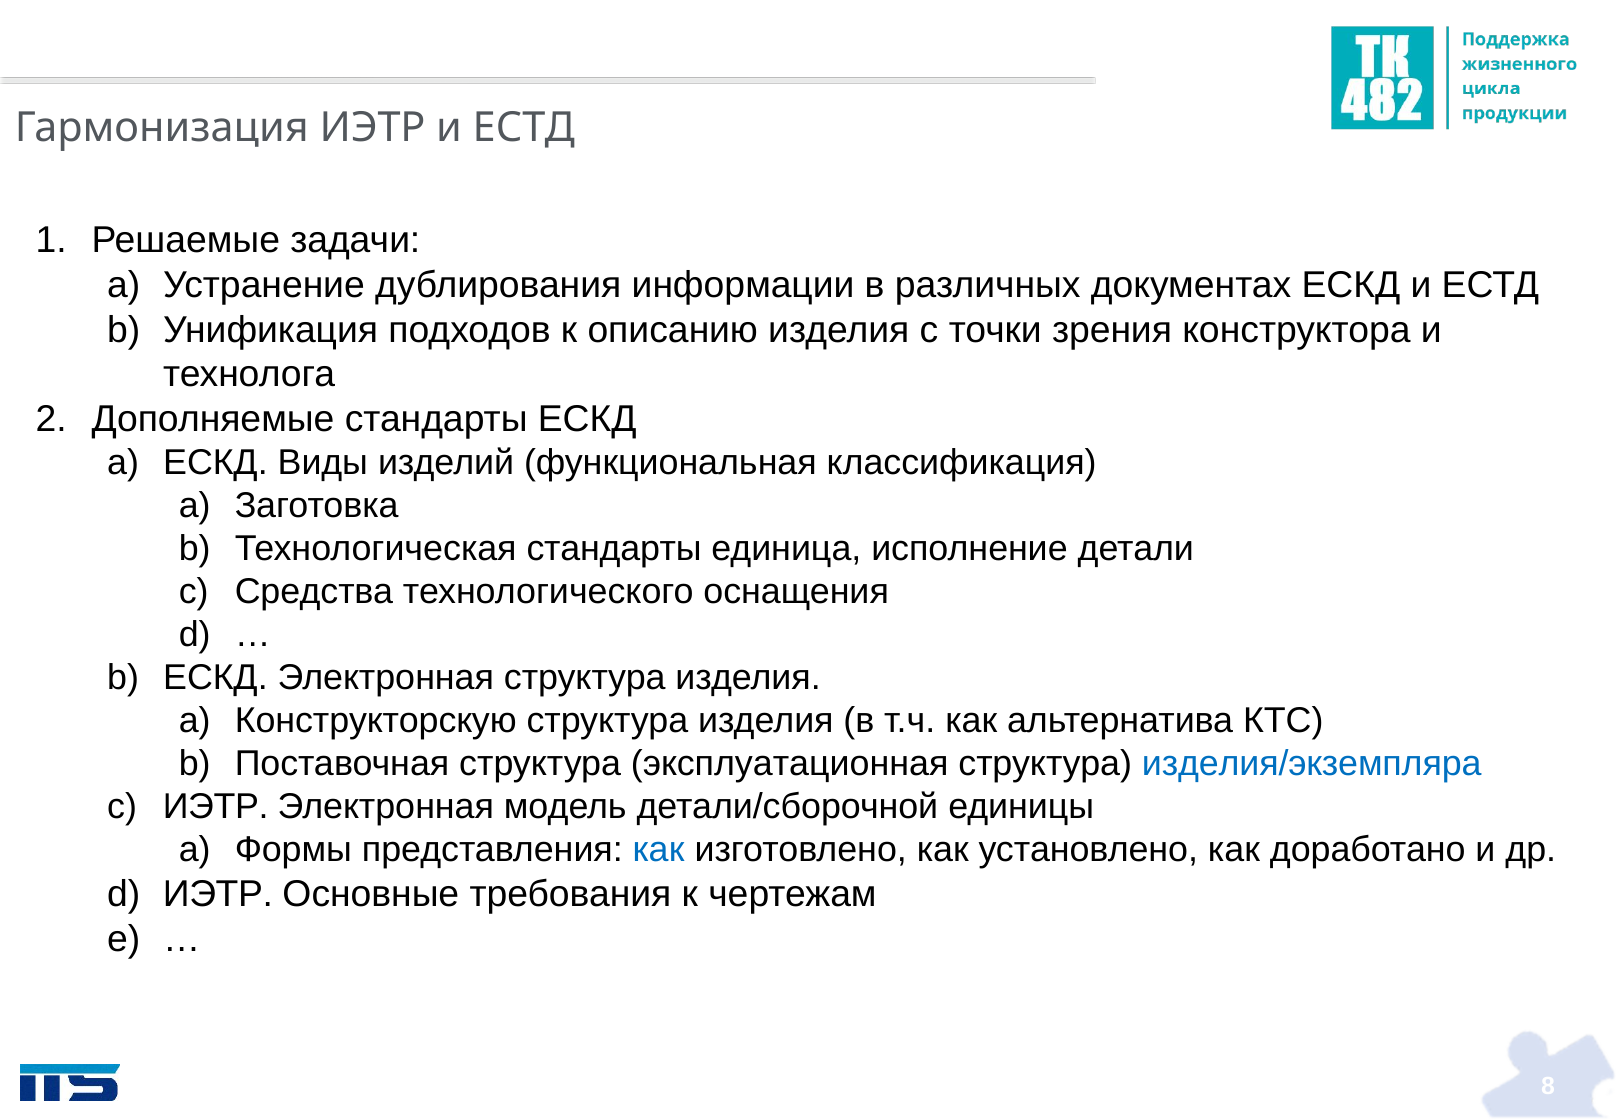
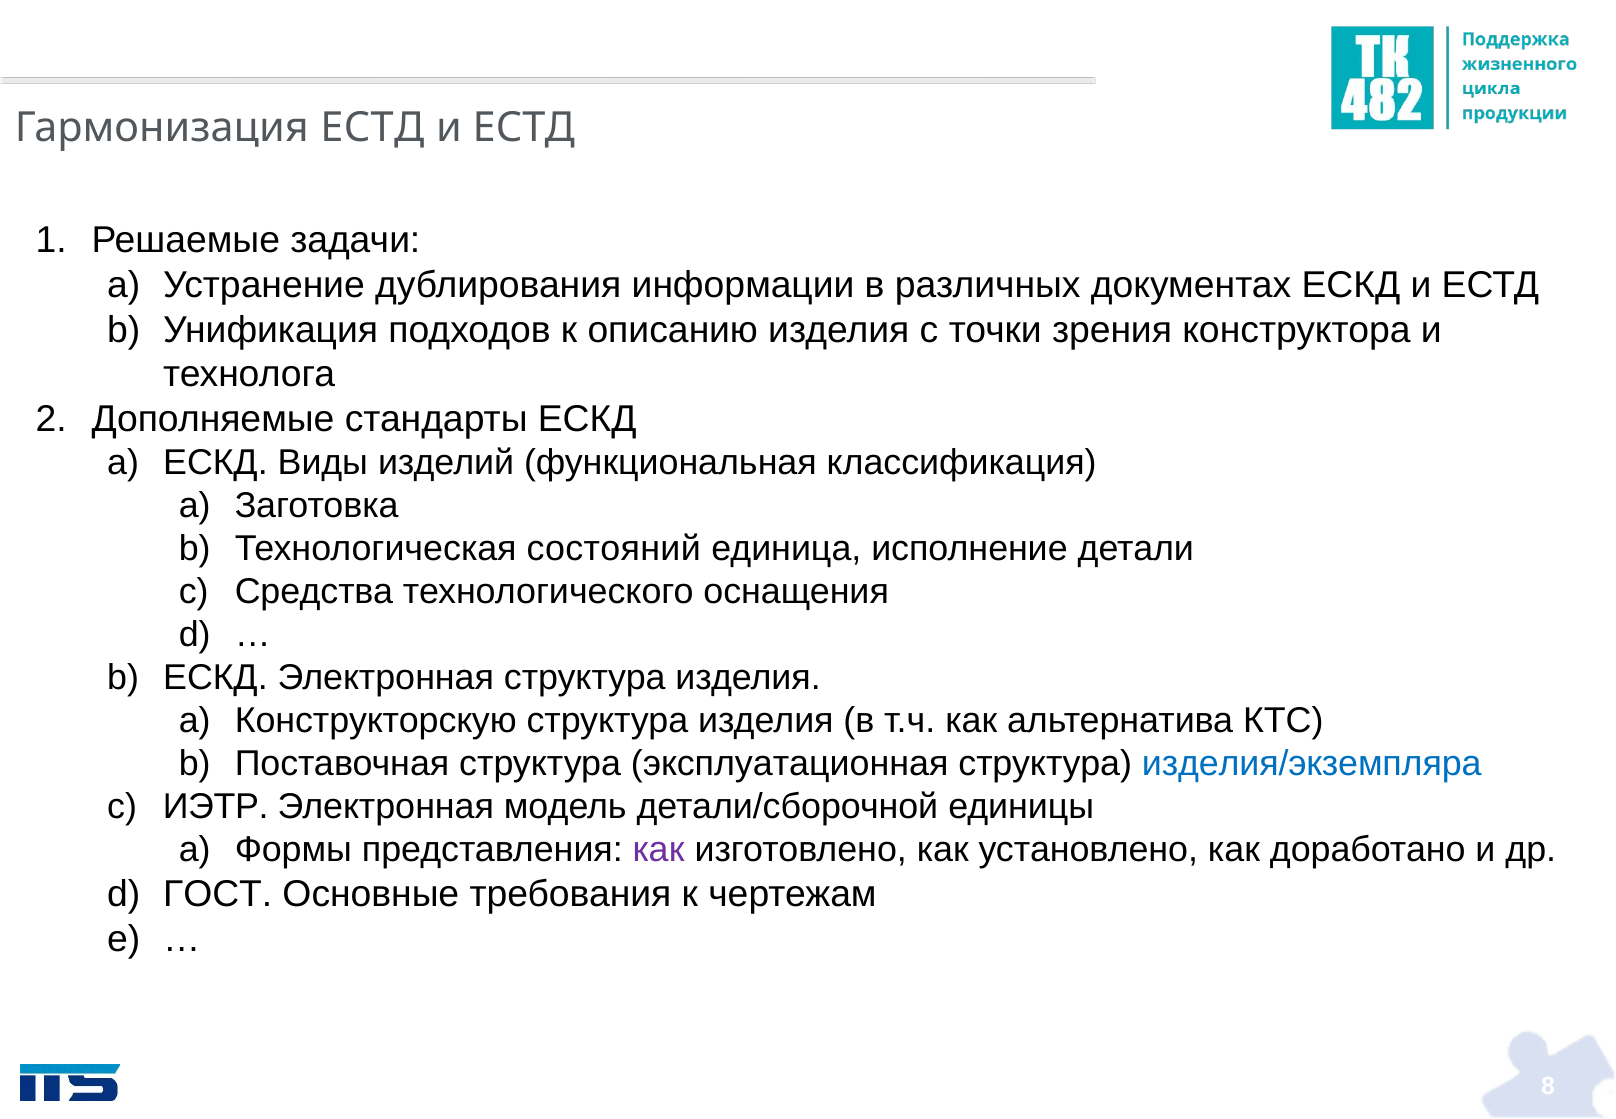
Гармонизация ИЭТР: ИЭТР -> ЕСТД
Технологическая стандарты: стандарты -> состояний
как at (659, 850) colour: blue -> purple
ИЭТР at (218, 894): ИЭТР -> ГОСТ
